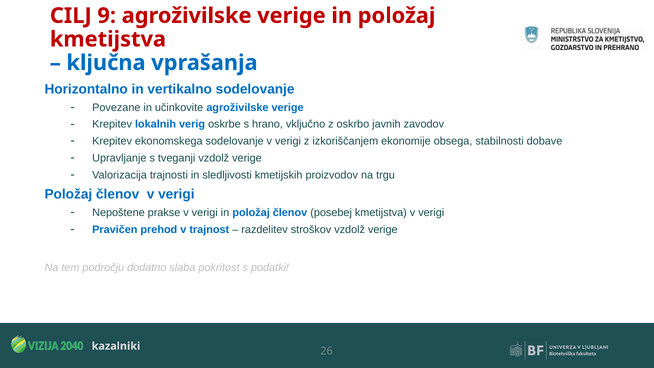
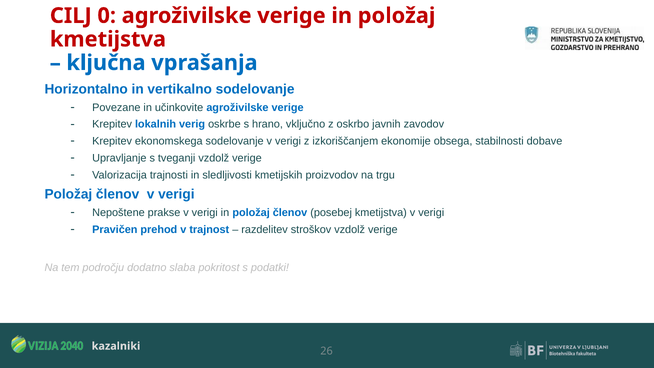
9: 9 -> 0
